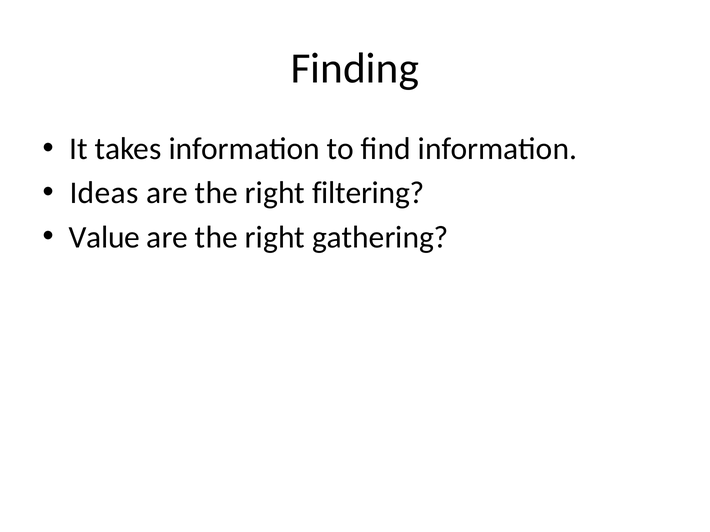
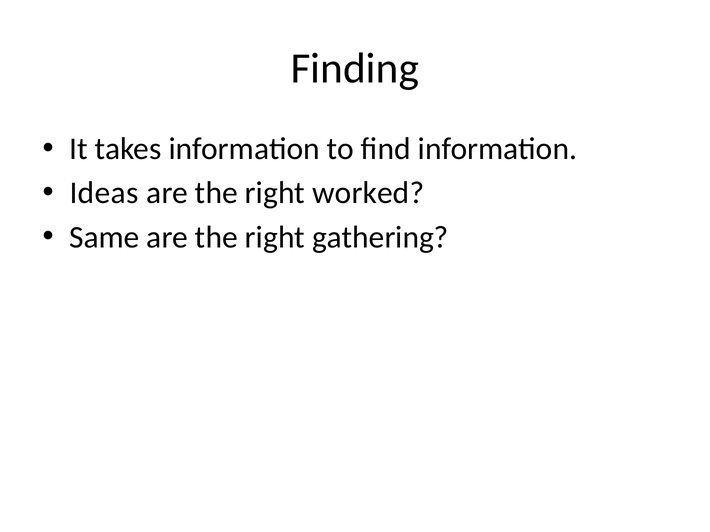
filtering: filtering -> worked
Value: Value -> Same
